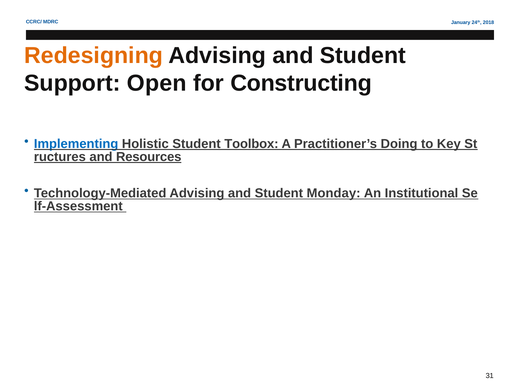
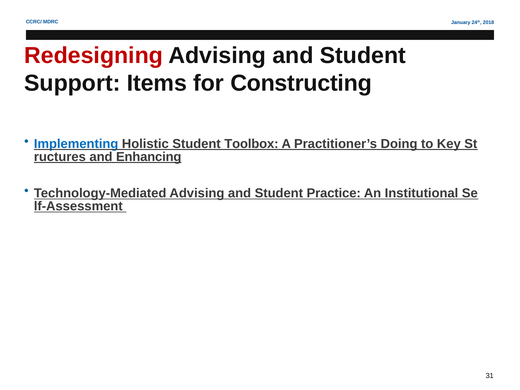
Redesigning colour: orange -> red
Open: Open -> Items
Resources: Resources -> Enhancing
Monday: Monday -> Practice
